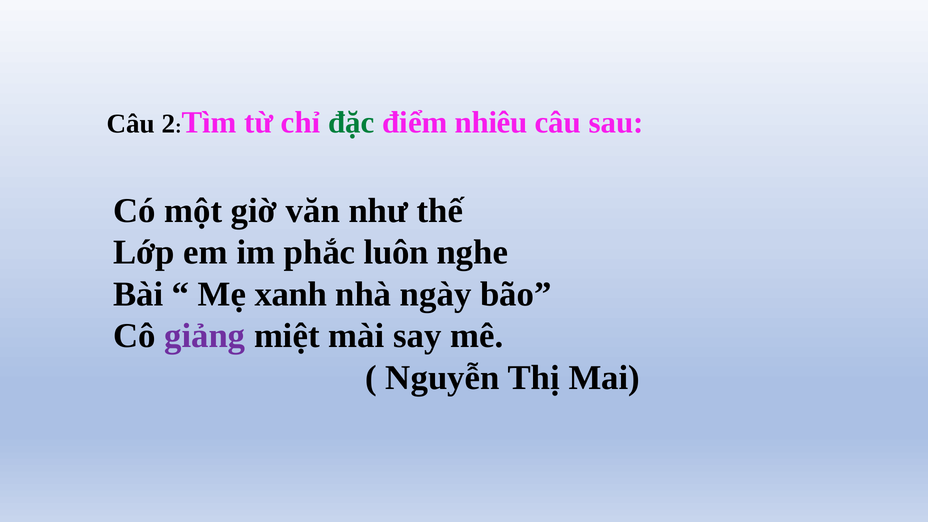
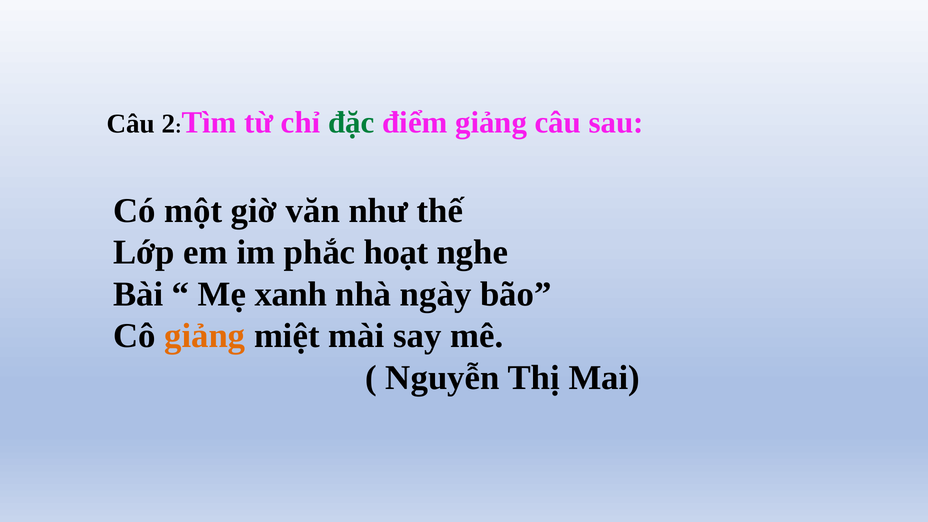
điểm nhiêu: nhiêu -> giảng
luôn: luôn -> hoạt
giảng at (205, 336) colour: purple -> orange
